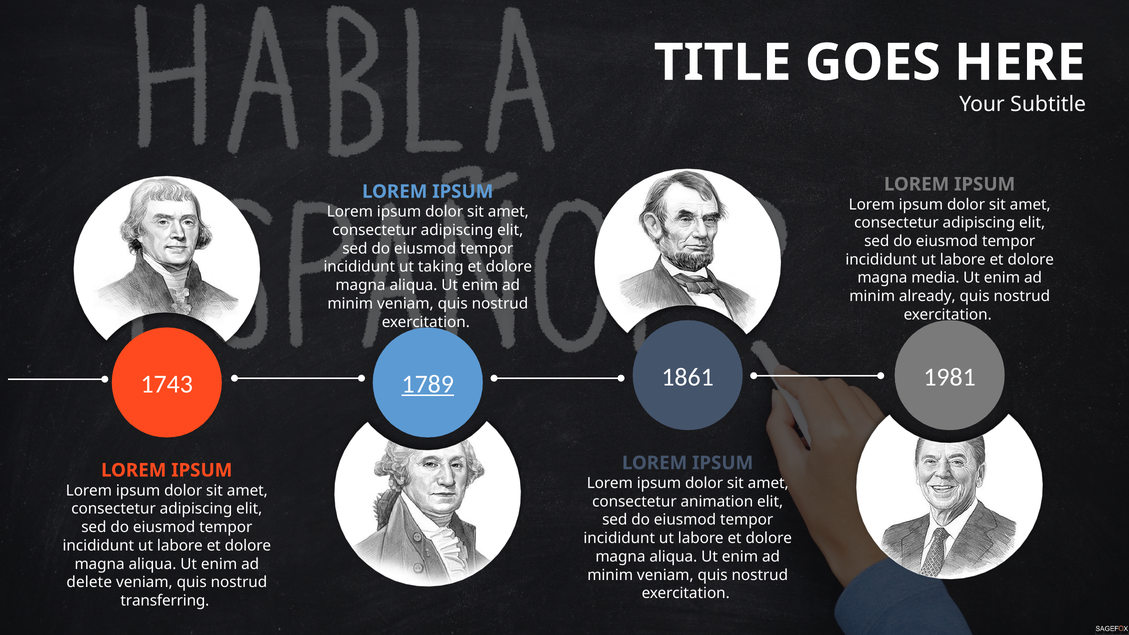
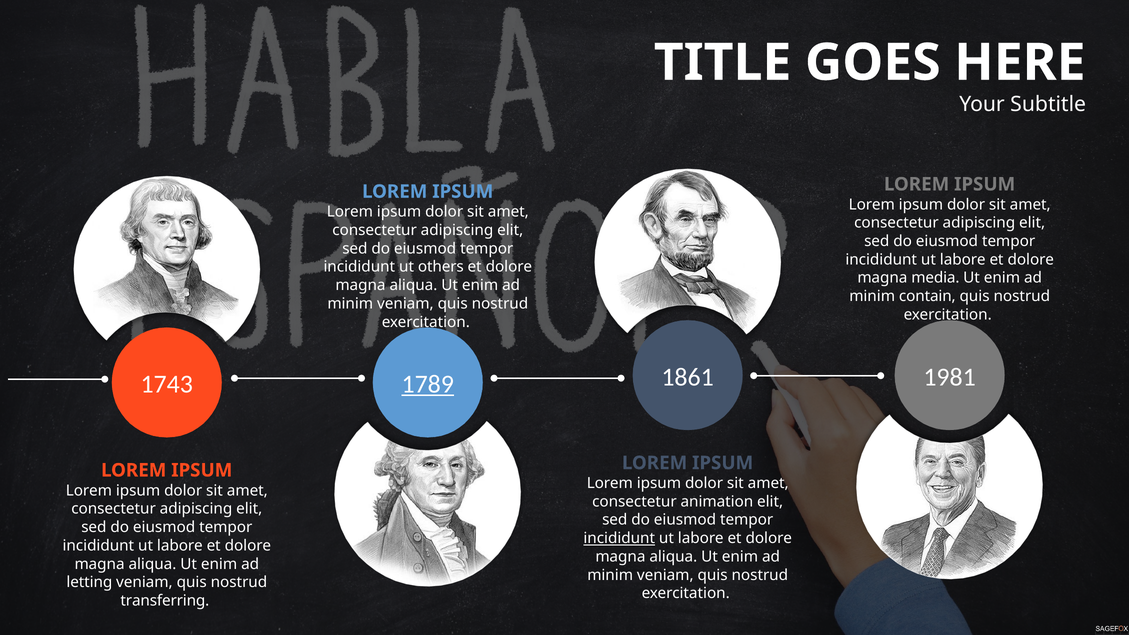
taking: taking -> others
already: already -> contain
incididunt at (619, 538) underline: none -> present
delete: delete -> letting
